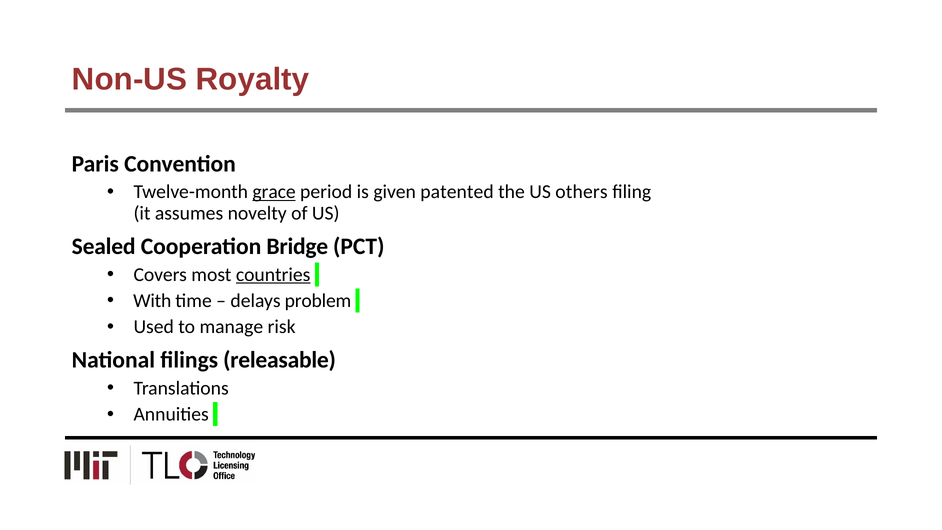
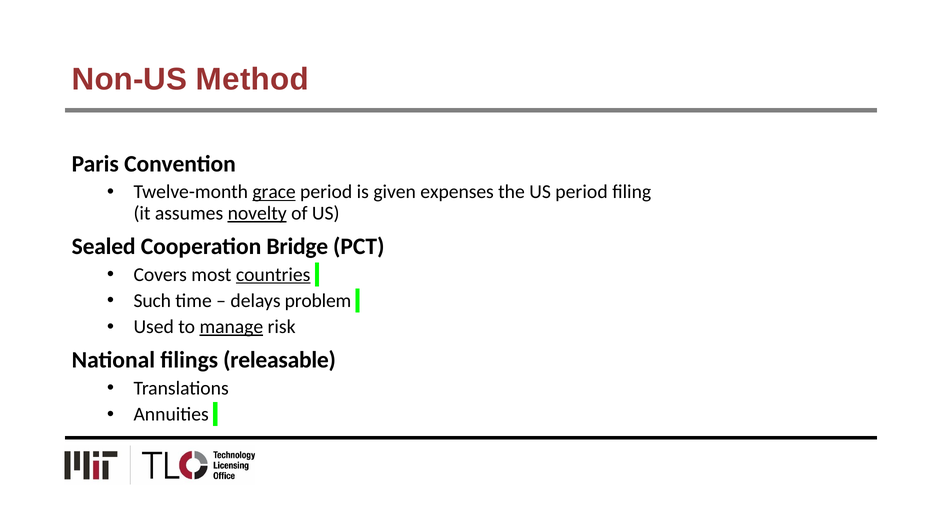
Royalty: Royalty -> Method
patented: patented -> expenses
US others: others -> period
novelty underline: none -> present
With: With -> Such
manage underline: none -> present
